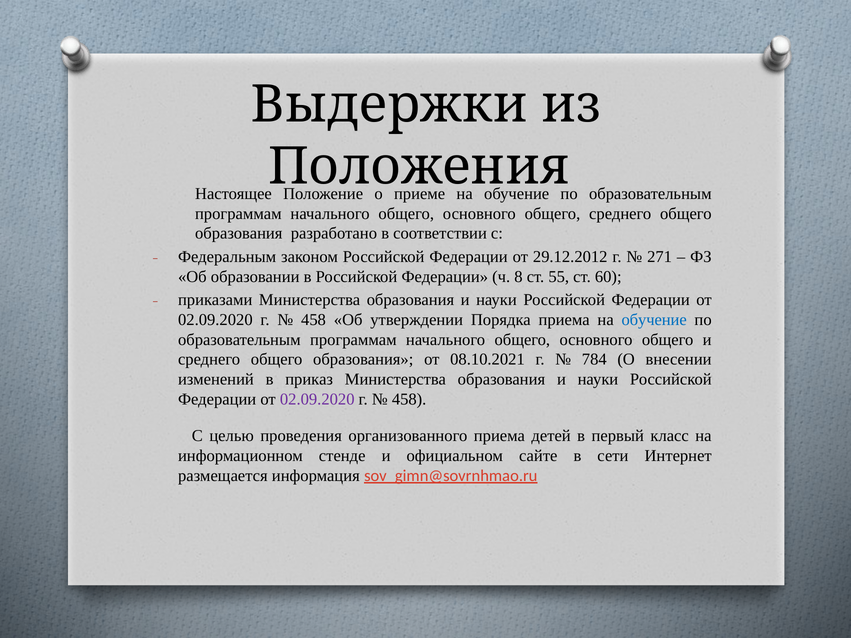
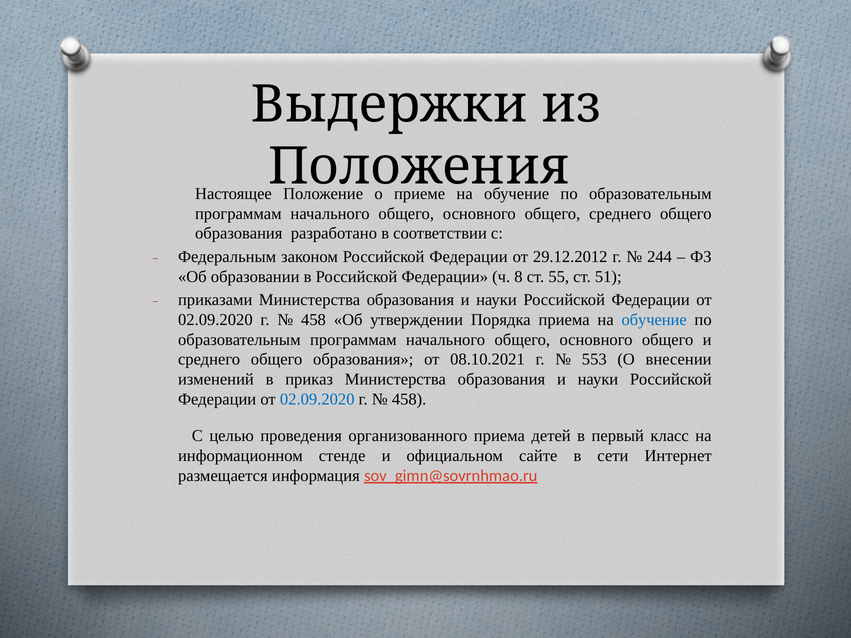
271: 271 -> 244
60: 60 -> 51
784: 784 -> 553
02.09.2020 at (317, 399) colour: purple -> blue
